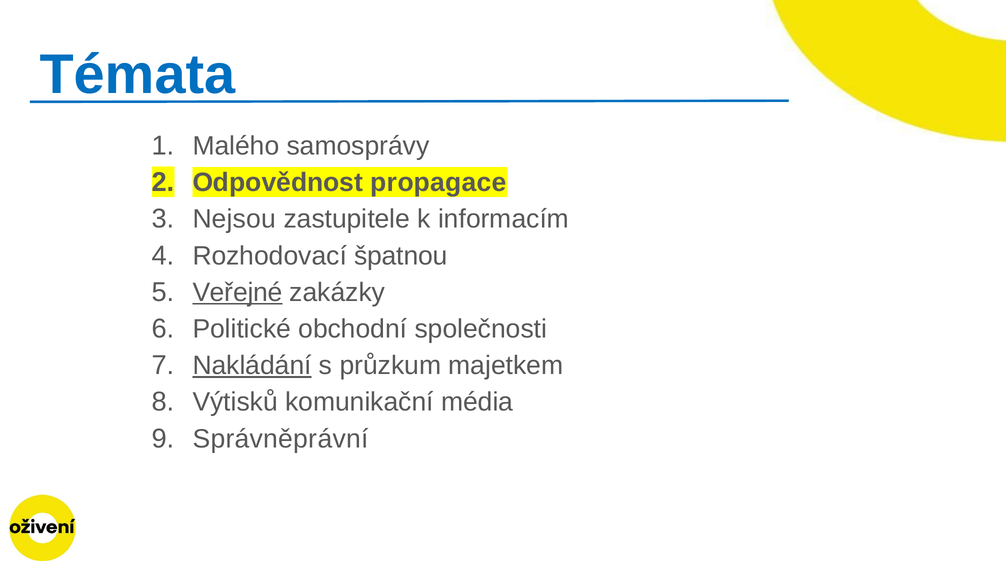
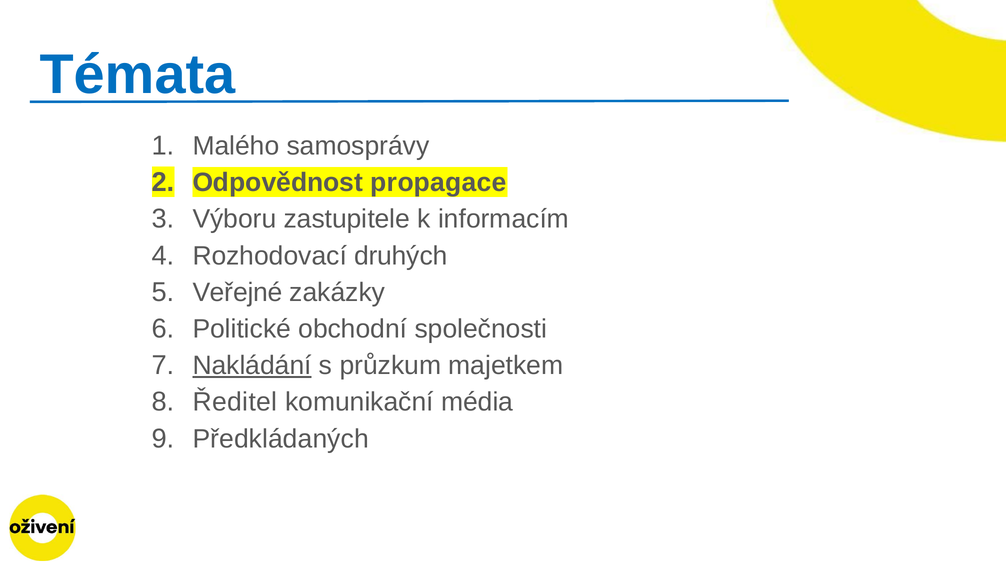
Nejsou: Nejsou -> Výboru
špatnou: špatnou -> druhých
Veřejné underline: present -> none
Výtisků: Výtisků -> Ředitel
Správněprávní: Správněprávní -> Předkládaných
